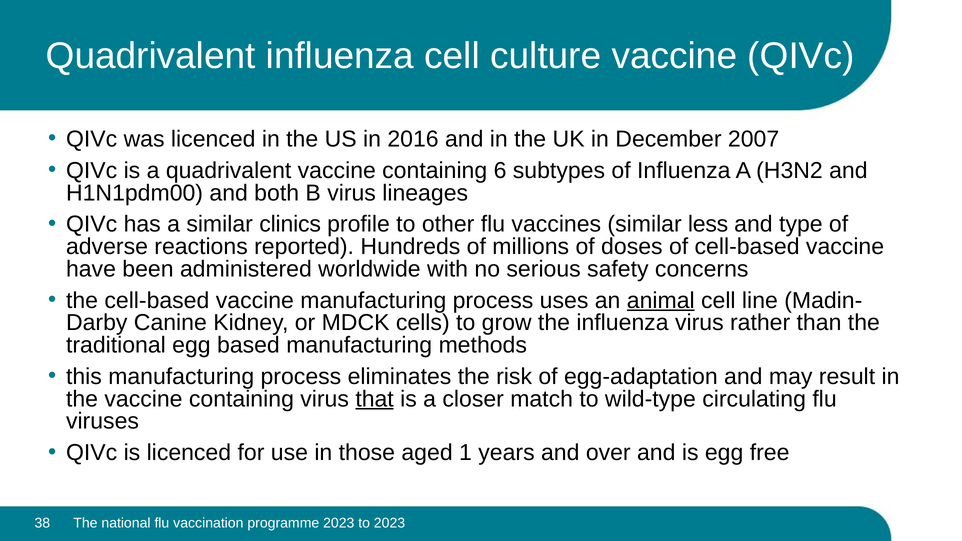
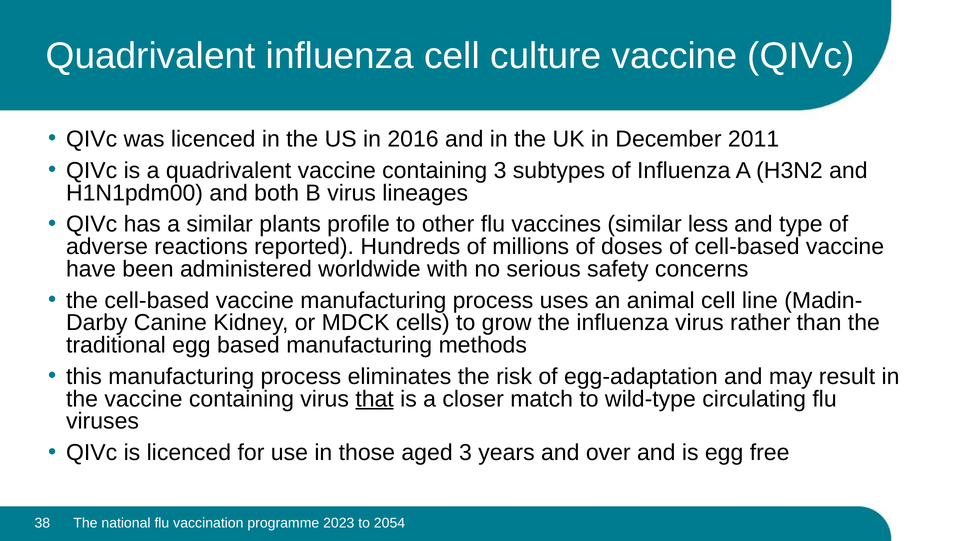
2007: 2007 -> 2011
containing 6: 6 -> 3
clinics: clinics -> plants
animal underline: present -> none
aged 1: 1 -> 3
to 2023: 2023 -> 2054
